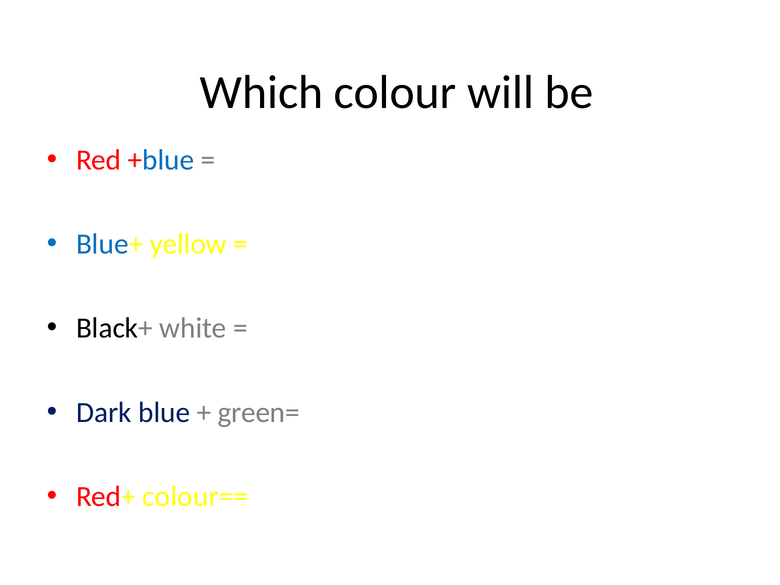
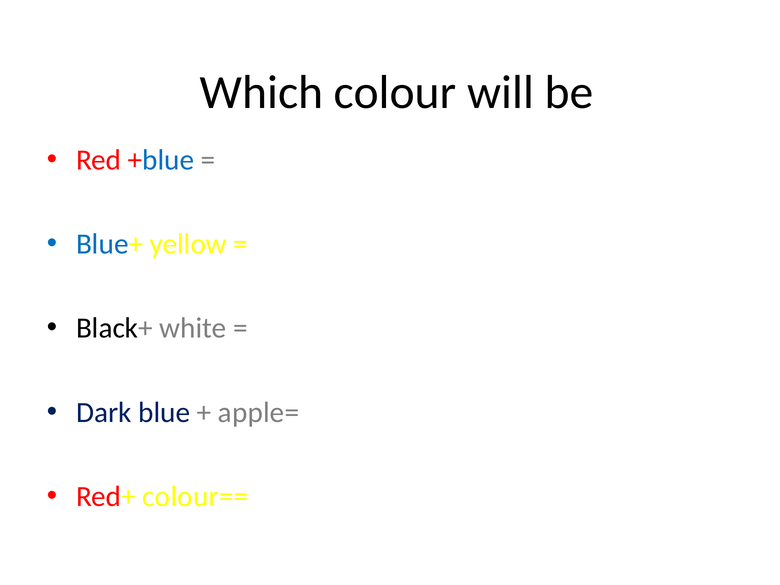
green=: green= -> apple=
